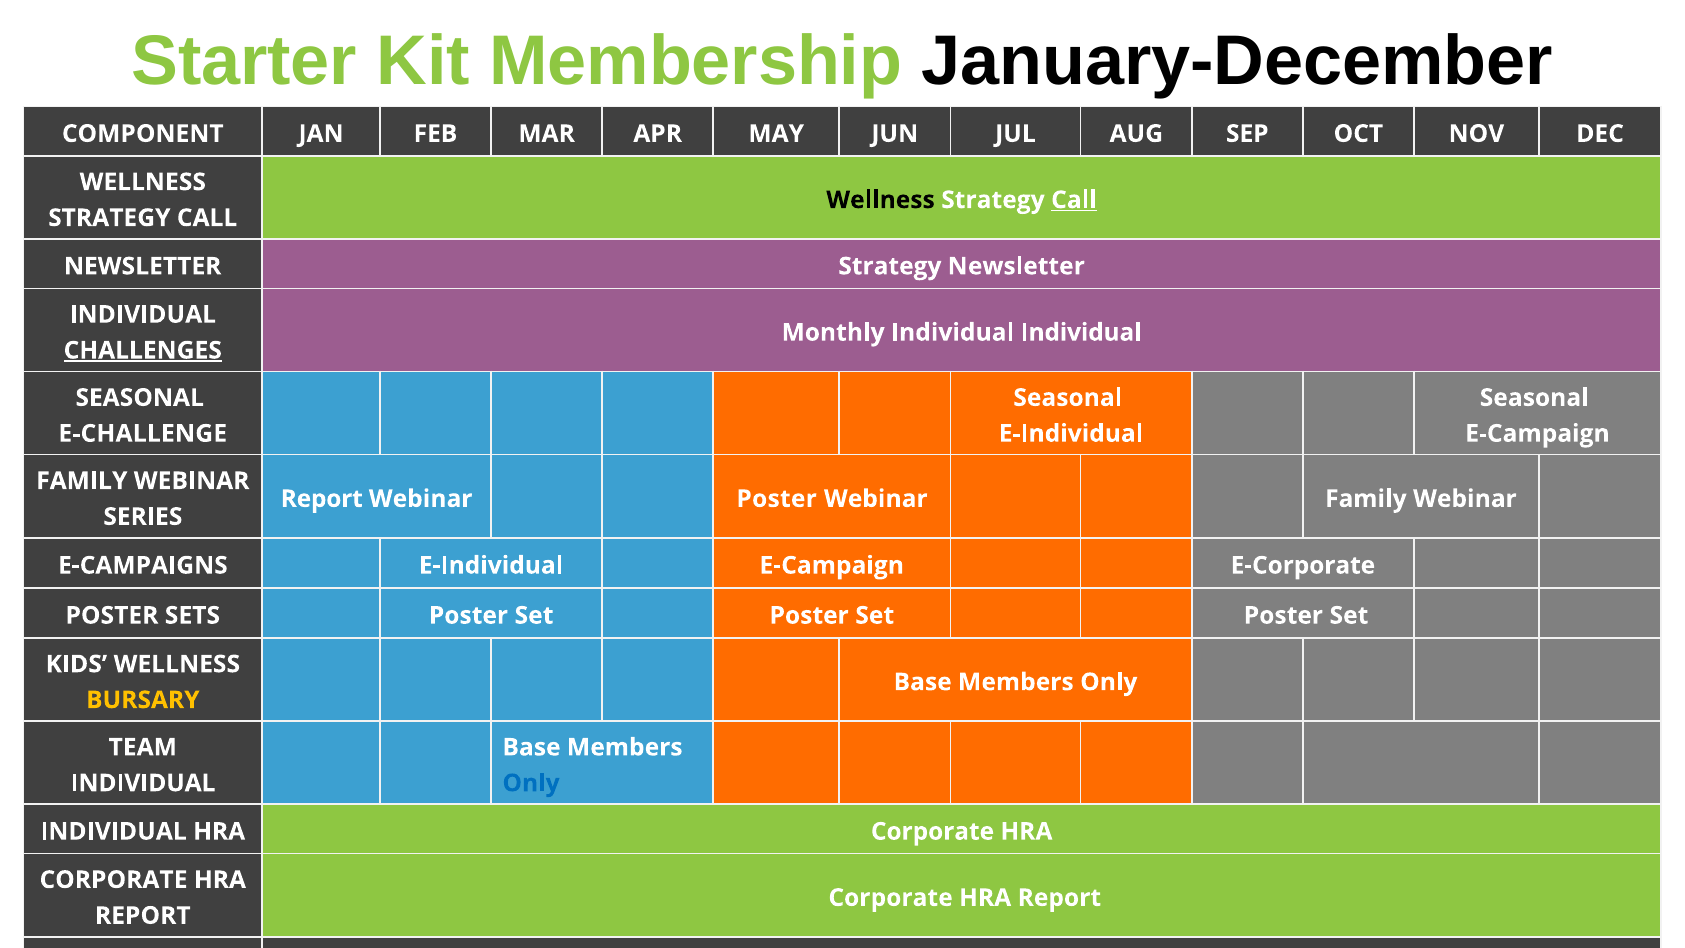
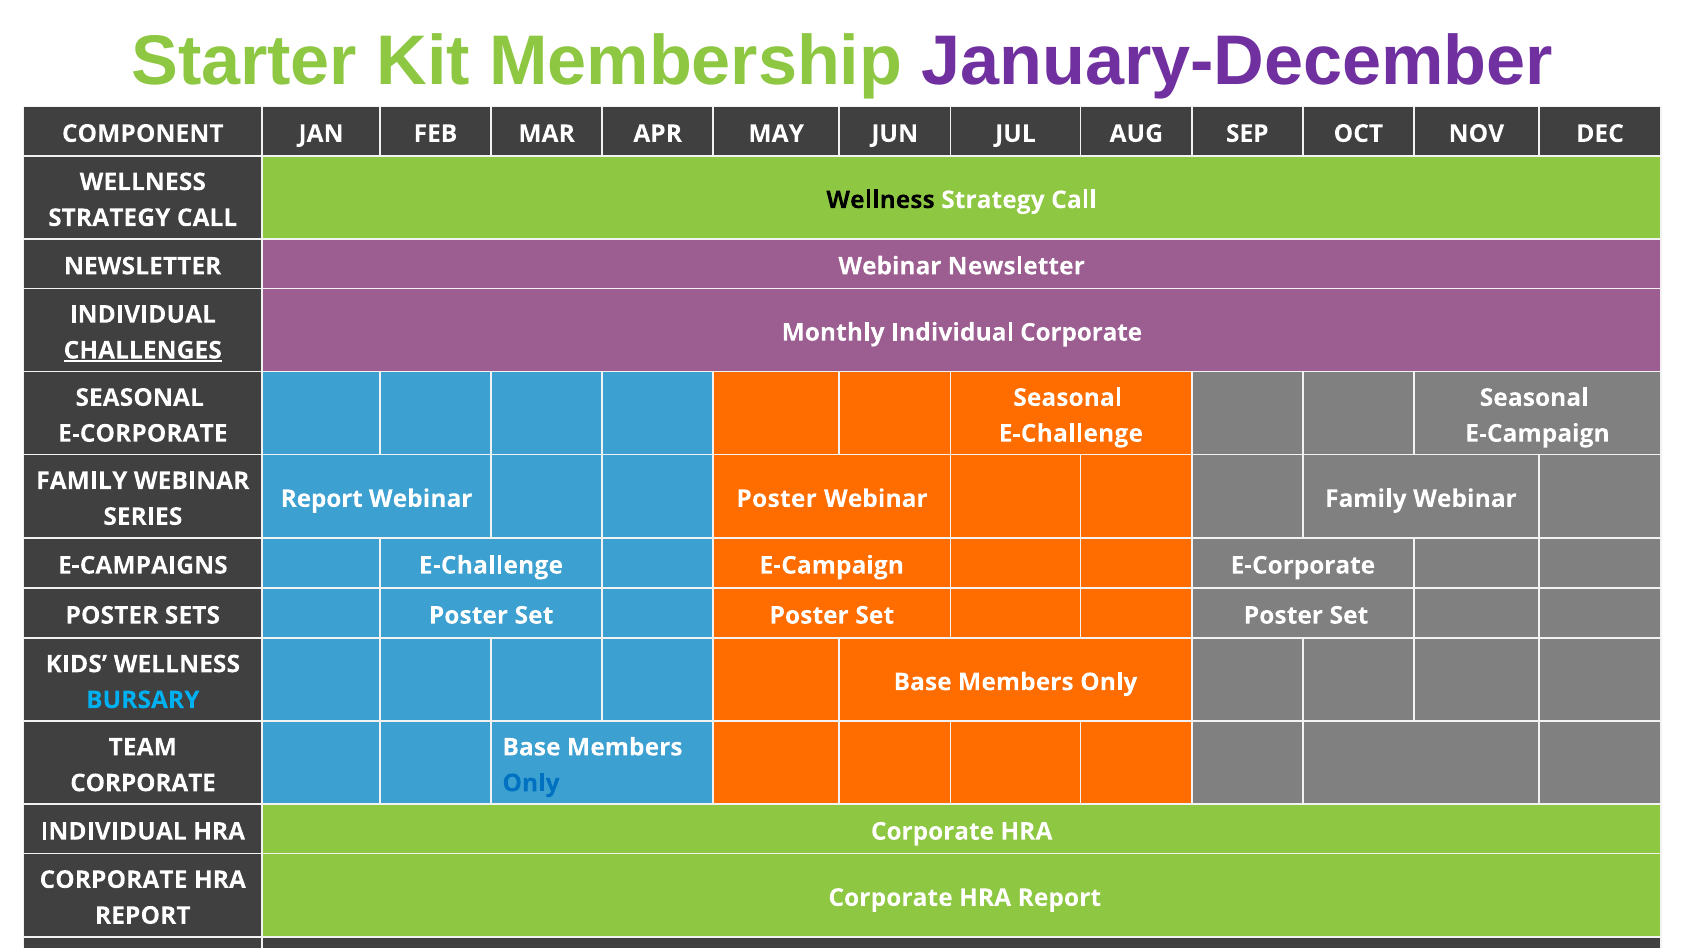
January-December colour: black -> purple
Call at (1074, 200) underline: present -> none
NEWSLETTER Strategy: Strategy -> Webinar
Individual Individual: Individual -> Corporate
E-CHALLENGE at (143, 434): E-CHALLENGE -> E-CORPORATE
E-Individual at (1071, 434): E-Individual -> E-Challenge
E-CAMPAIGNS E-Individual: E-Individual -> E-Challenge
BURSARY colour: yellow -> light blue
INDIVIDUAL at (143, 783): INDIVIDUAL -> CORPORATE
